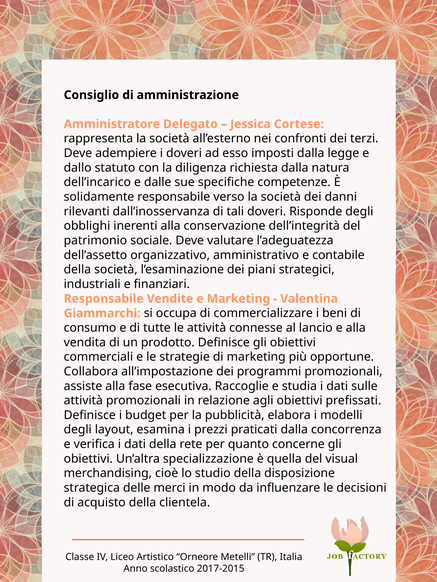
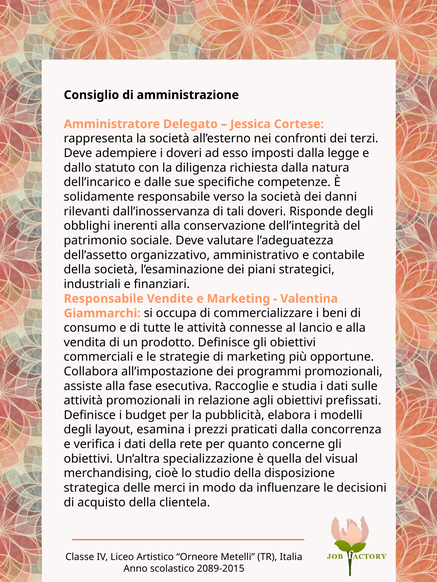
2017-2015: 2017-2015 -> 2089-2015
